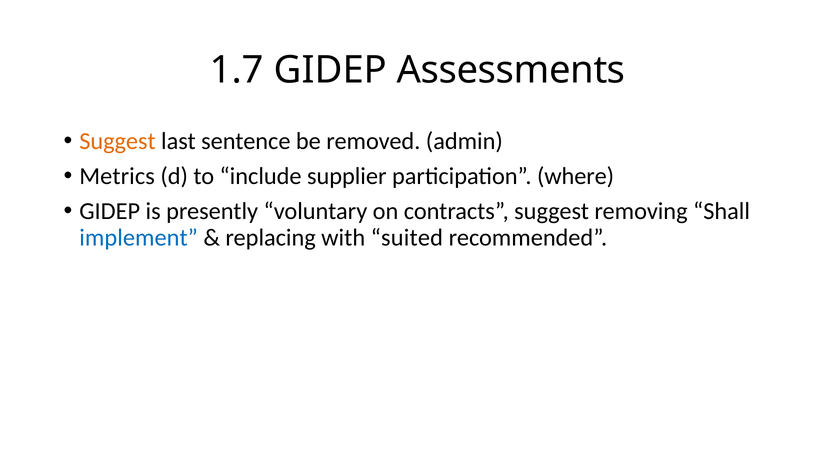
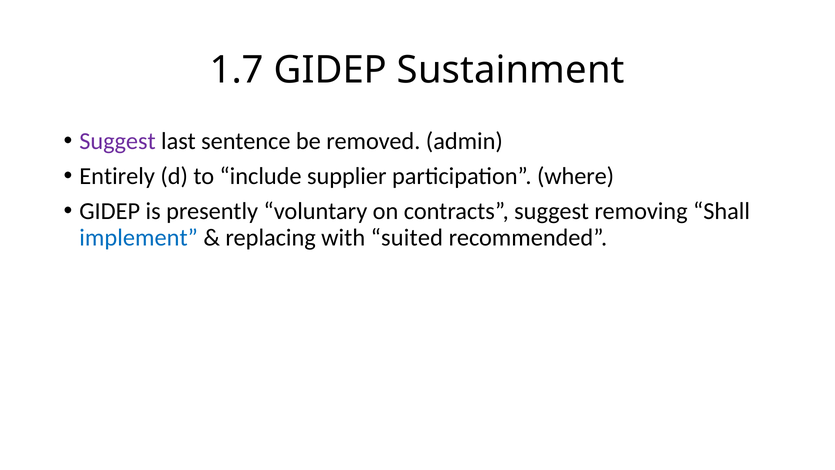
Assessments: Assessments -> Sustainment
Suggest at (117, 141) colour: orange -> purple
Metrics: Metrics -> Entirely
